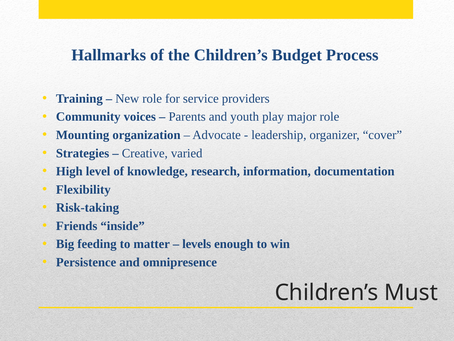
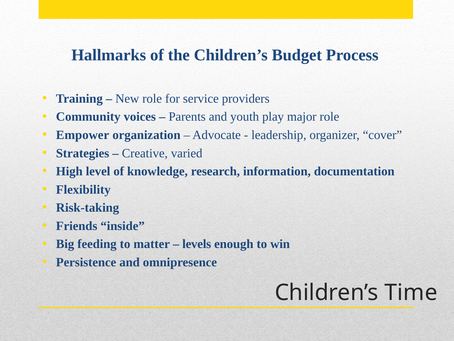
Mounting: Mounting -> Empower
Must: Must -> Time
